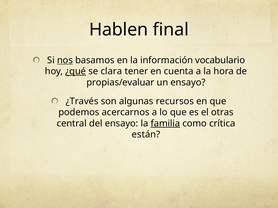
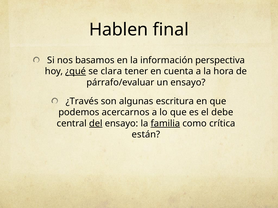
nos underline: present -> none
vocabulario: vocabulario -> perspectiva
propias/evaluar: propias/evaluar -> párrafo/evaluar
recursos: recursos -> escritura
otras: otras -> debe
del underline: none -> present
